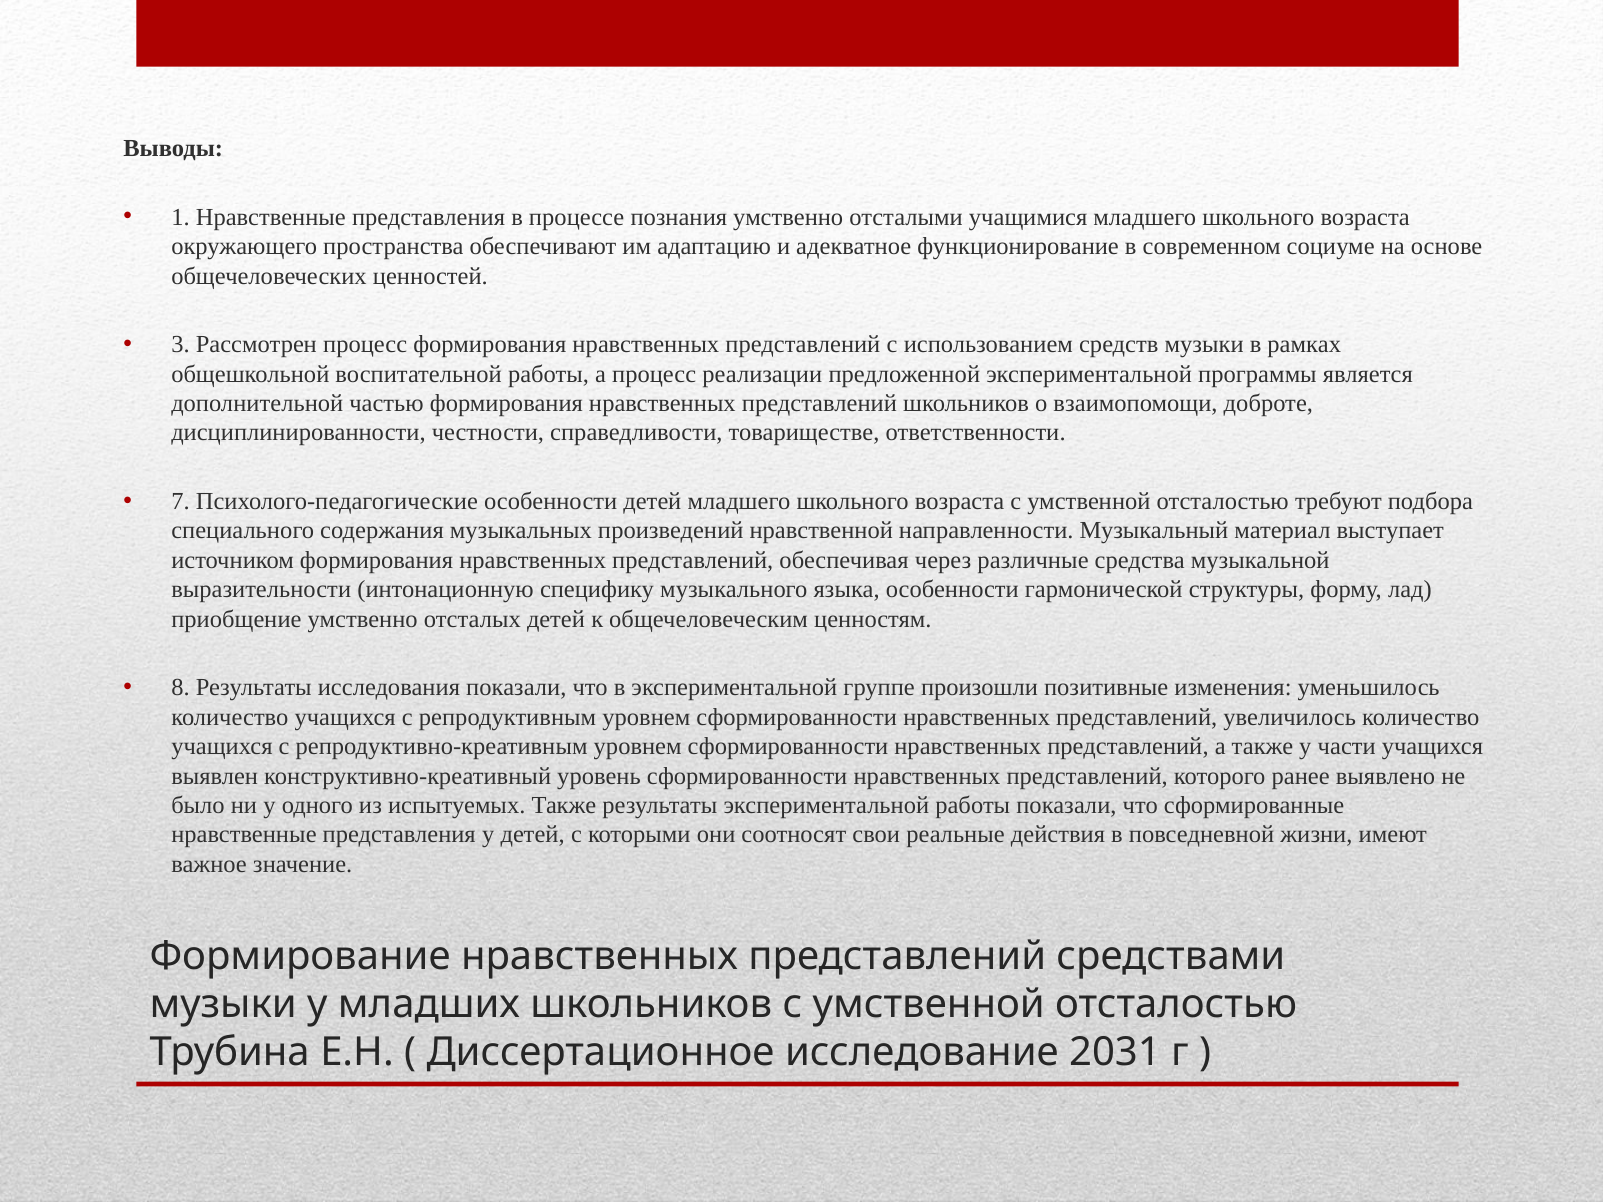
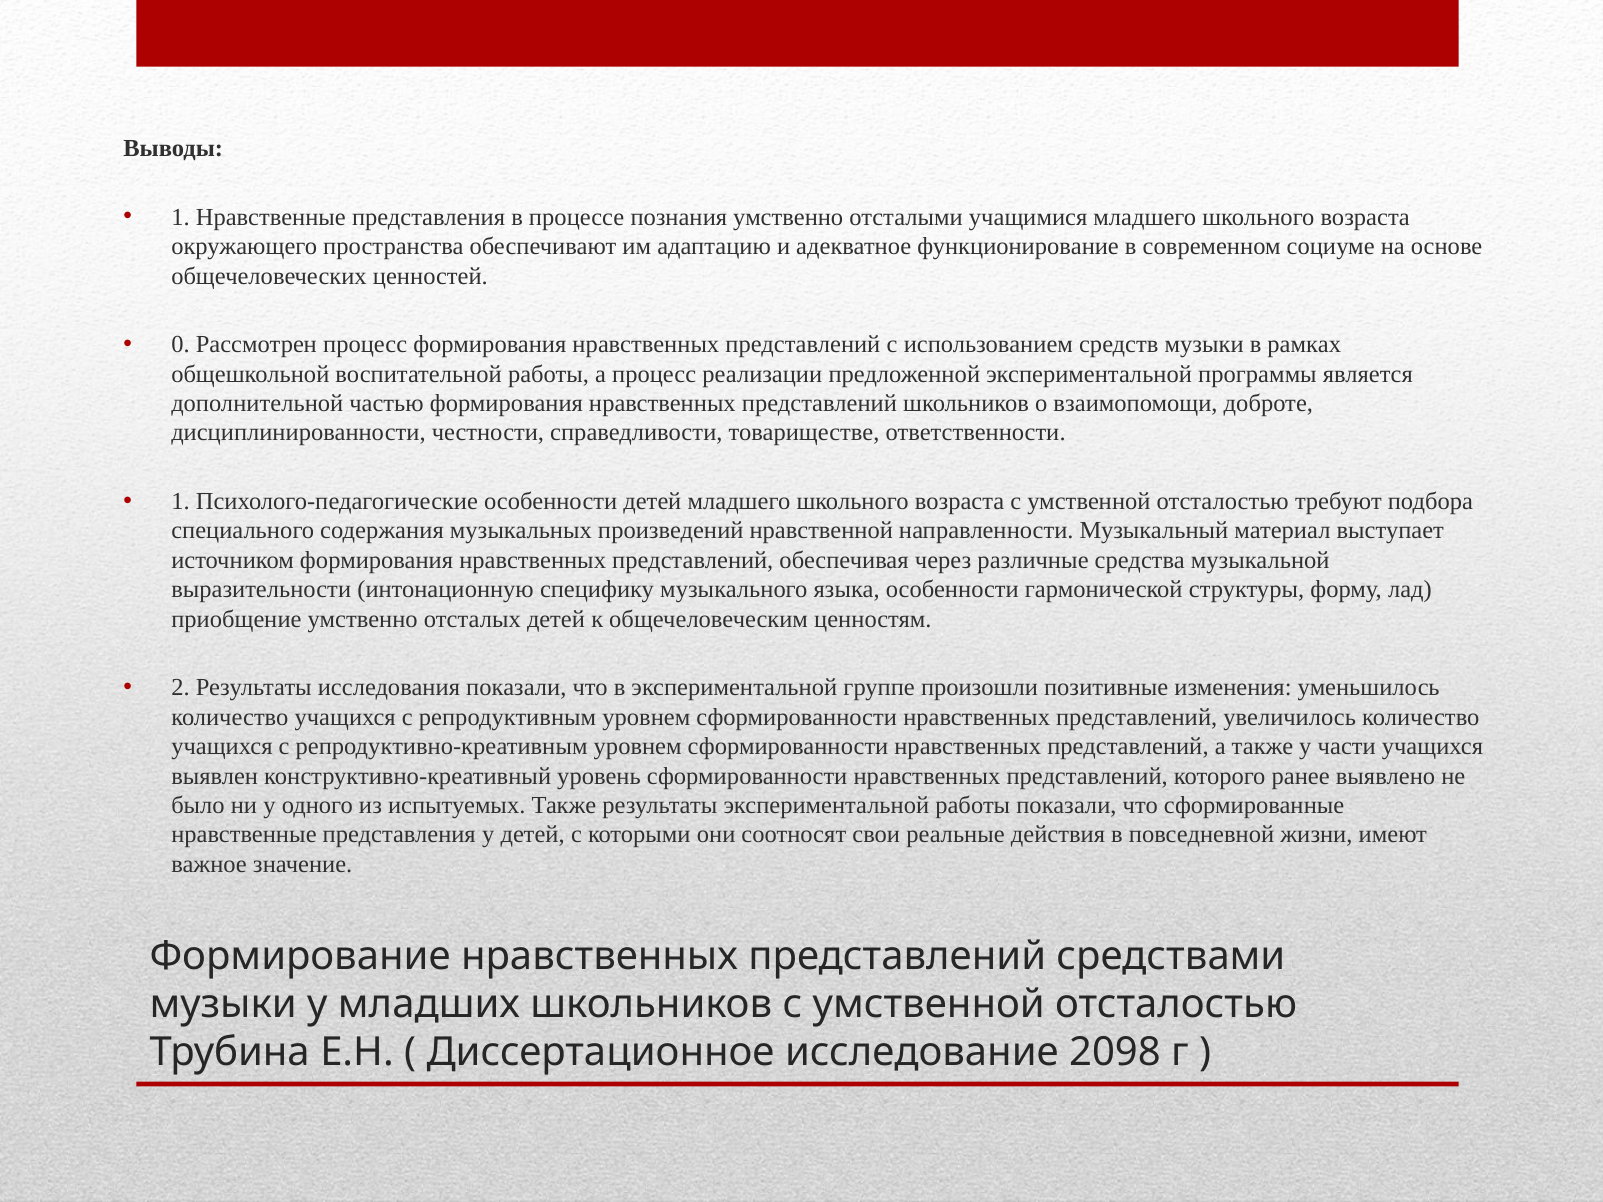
3: 3 -> 0
7 at (181, 502): 7 -> 1
8: 8 -> 2
2031: 2031 -> 2098
